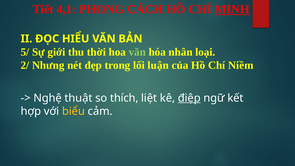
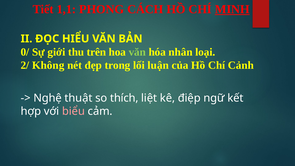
4,1: 4,1 -> 1,1
5/: 5/ -> 0/
thời: thời -> trên
Nhưng: Nhưng -> Không
Niềm: Niềm -> Cảnh
điệp underline: present -> none
biểu colour: yellow -> pink
